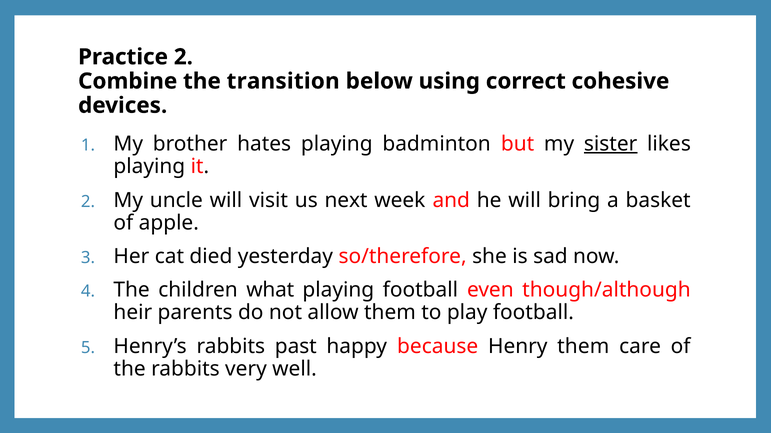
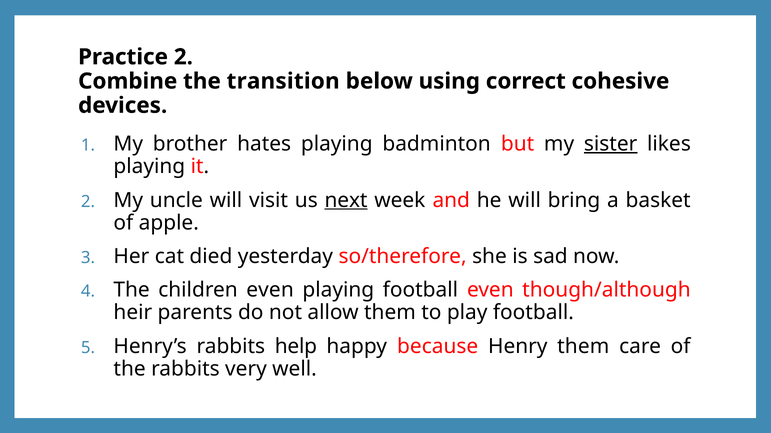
next underline: none -> present
children what: what -> even
past: past -> help
